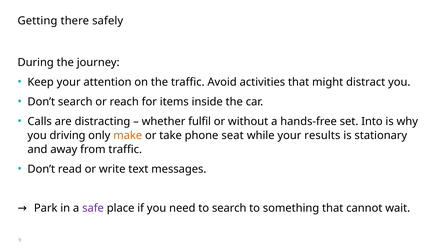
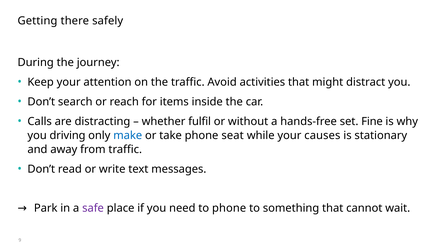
Into: Into -> Fine
make colour: orange -> blue
results: results -> causes
to search: search -> phone
